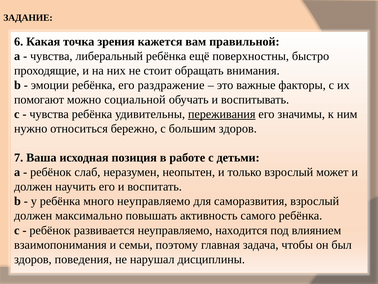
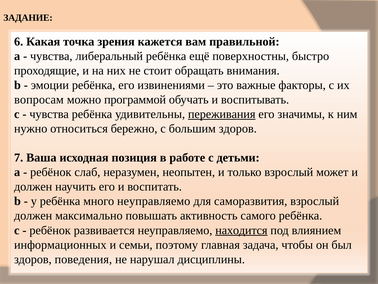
раздражение: раздражение -> извинениями
помогают: помогают -> вопросам
социальной: социальной -> программой
находится underline: none -> present
взаимопонимания: взаимопонимания -> информационных
